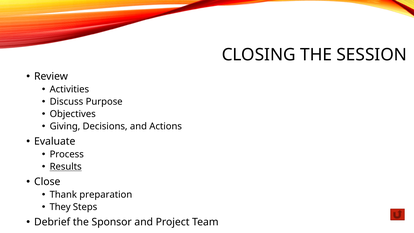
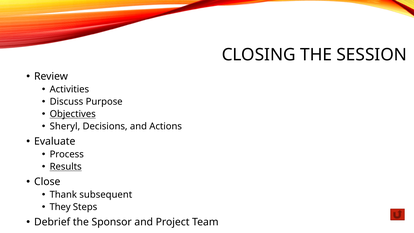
Objectives underline: none -> present
Giving: Giving -> Sheryl
preparation: preparation -> subsequent
